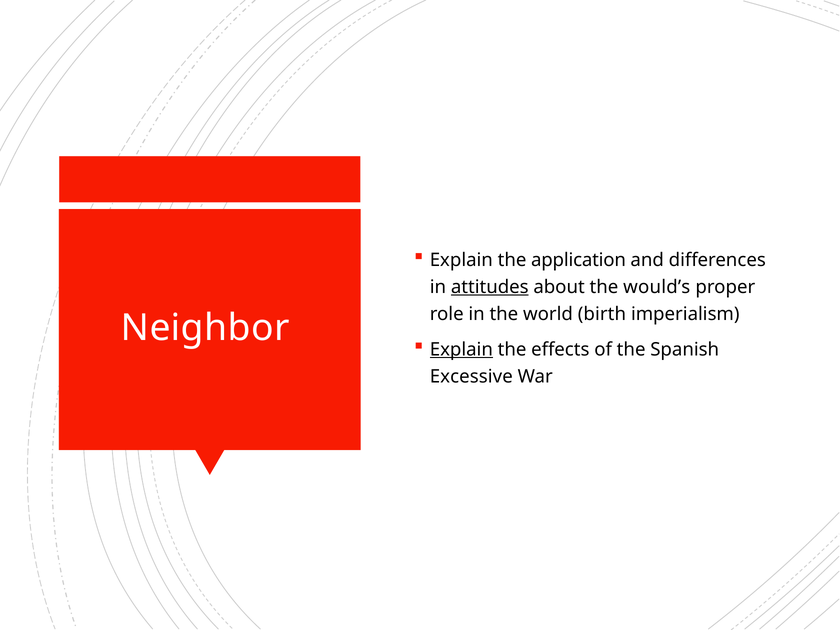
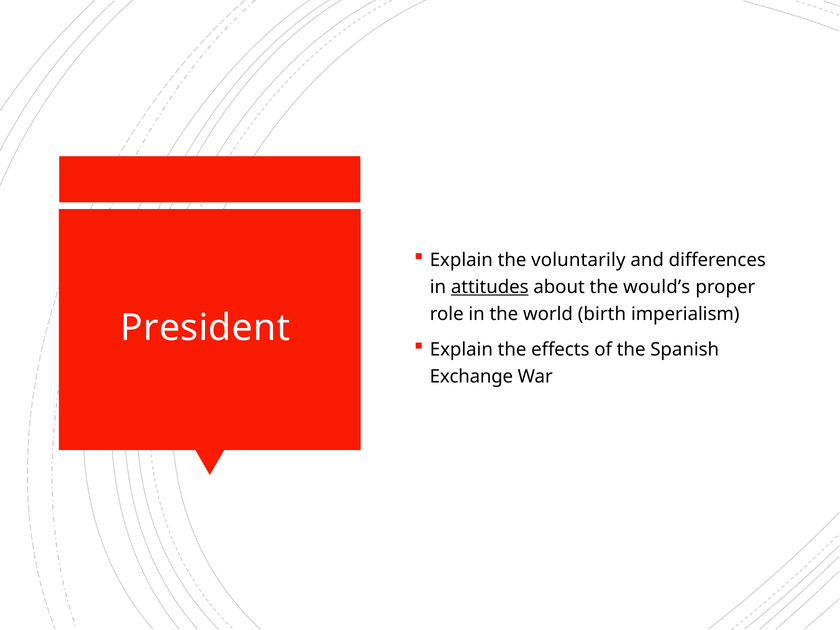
application: application -> voluntarily
Neighbor: Neighbor -> President
Explain at (461, 350) underline: present -> none
Excessive: Excessive -> Exchange
